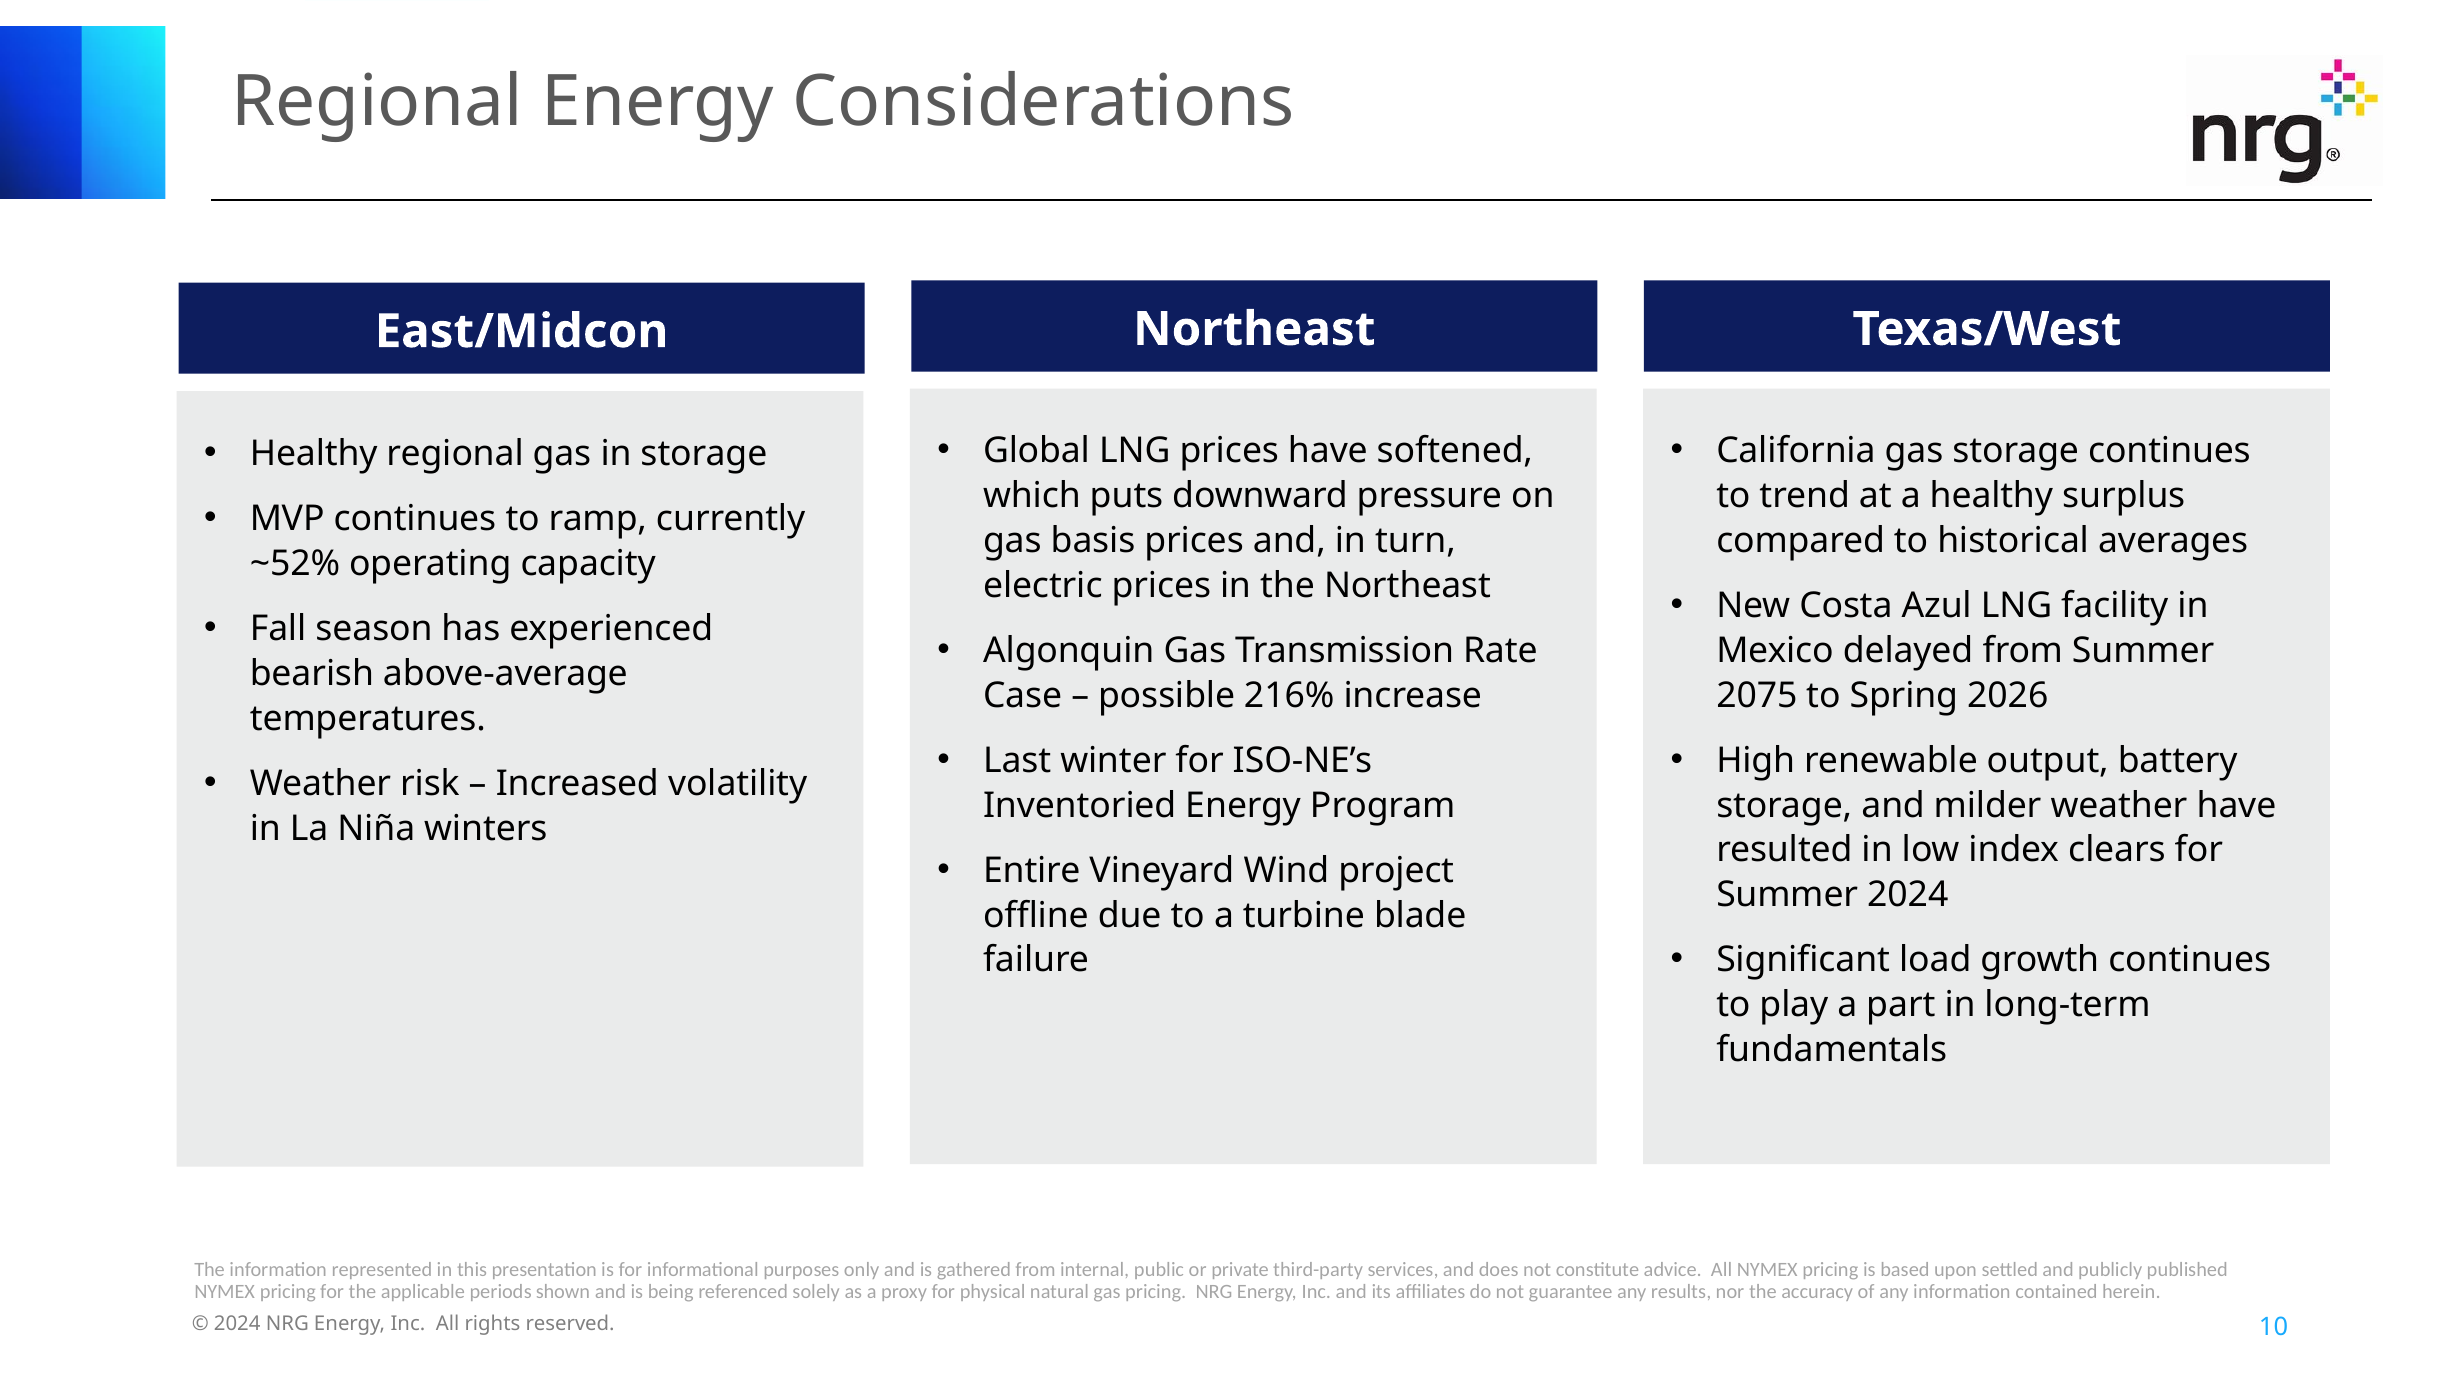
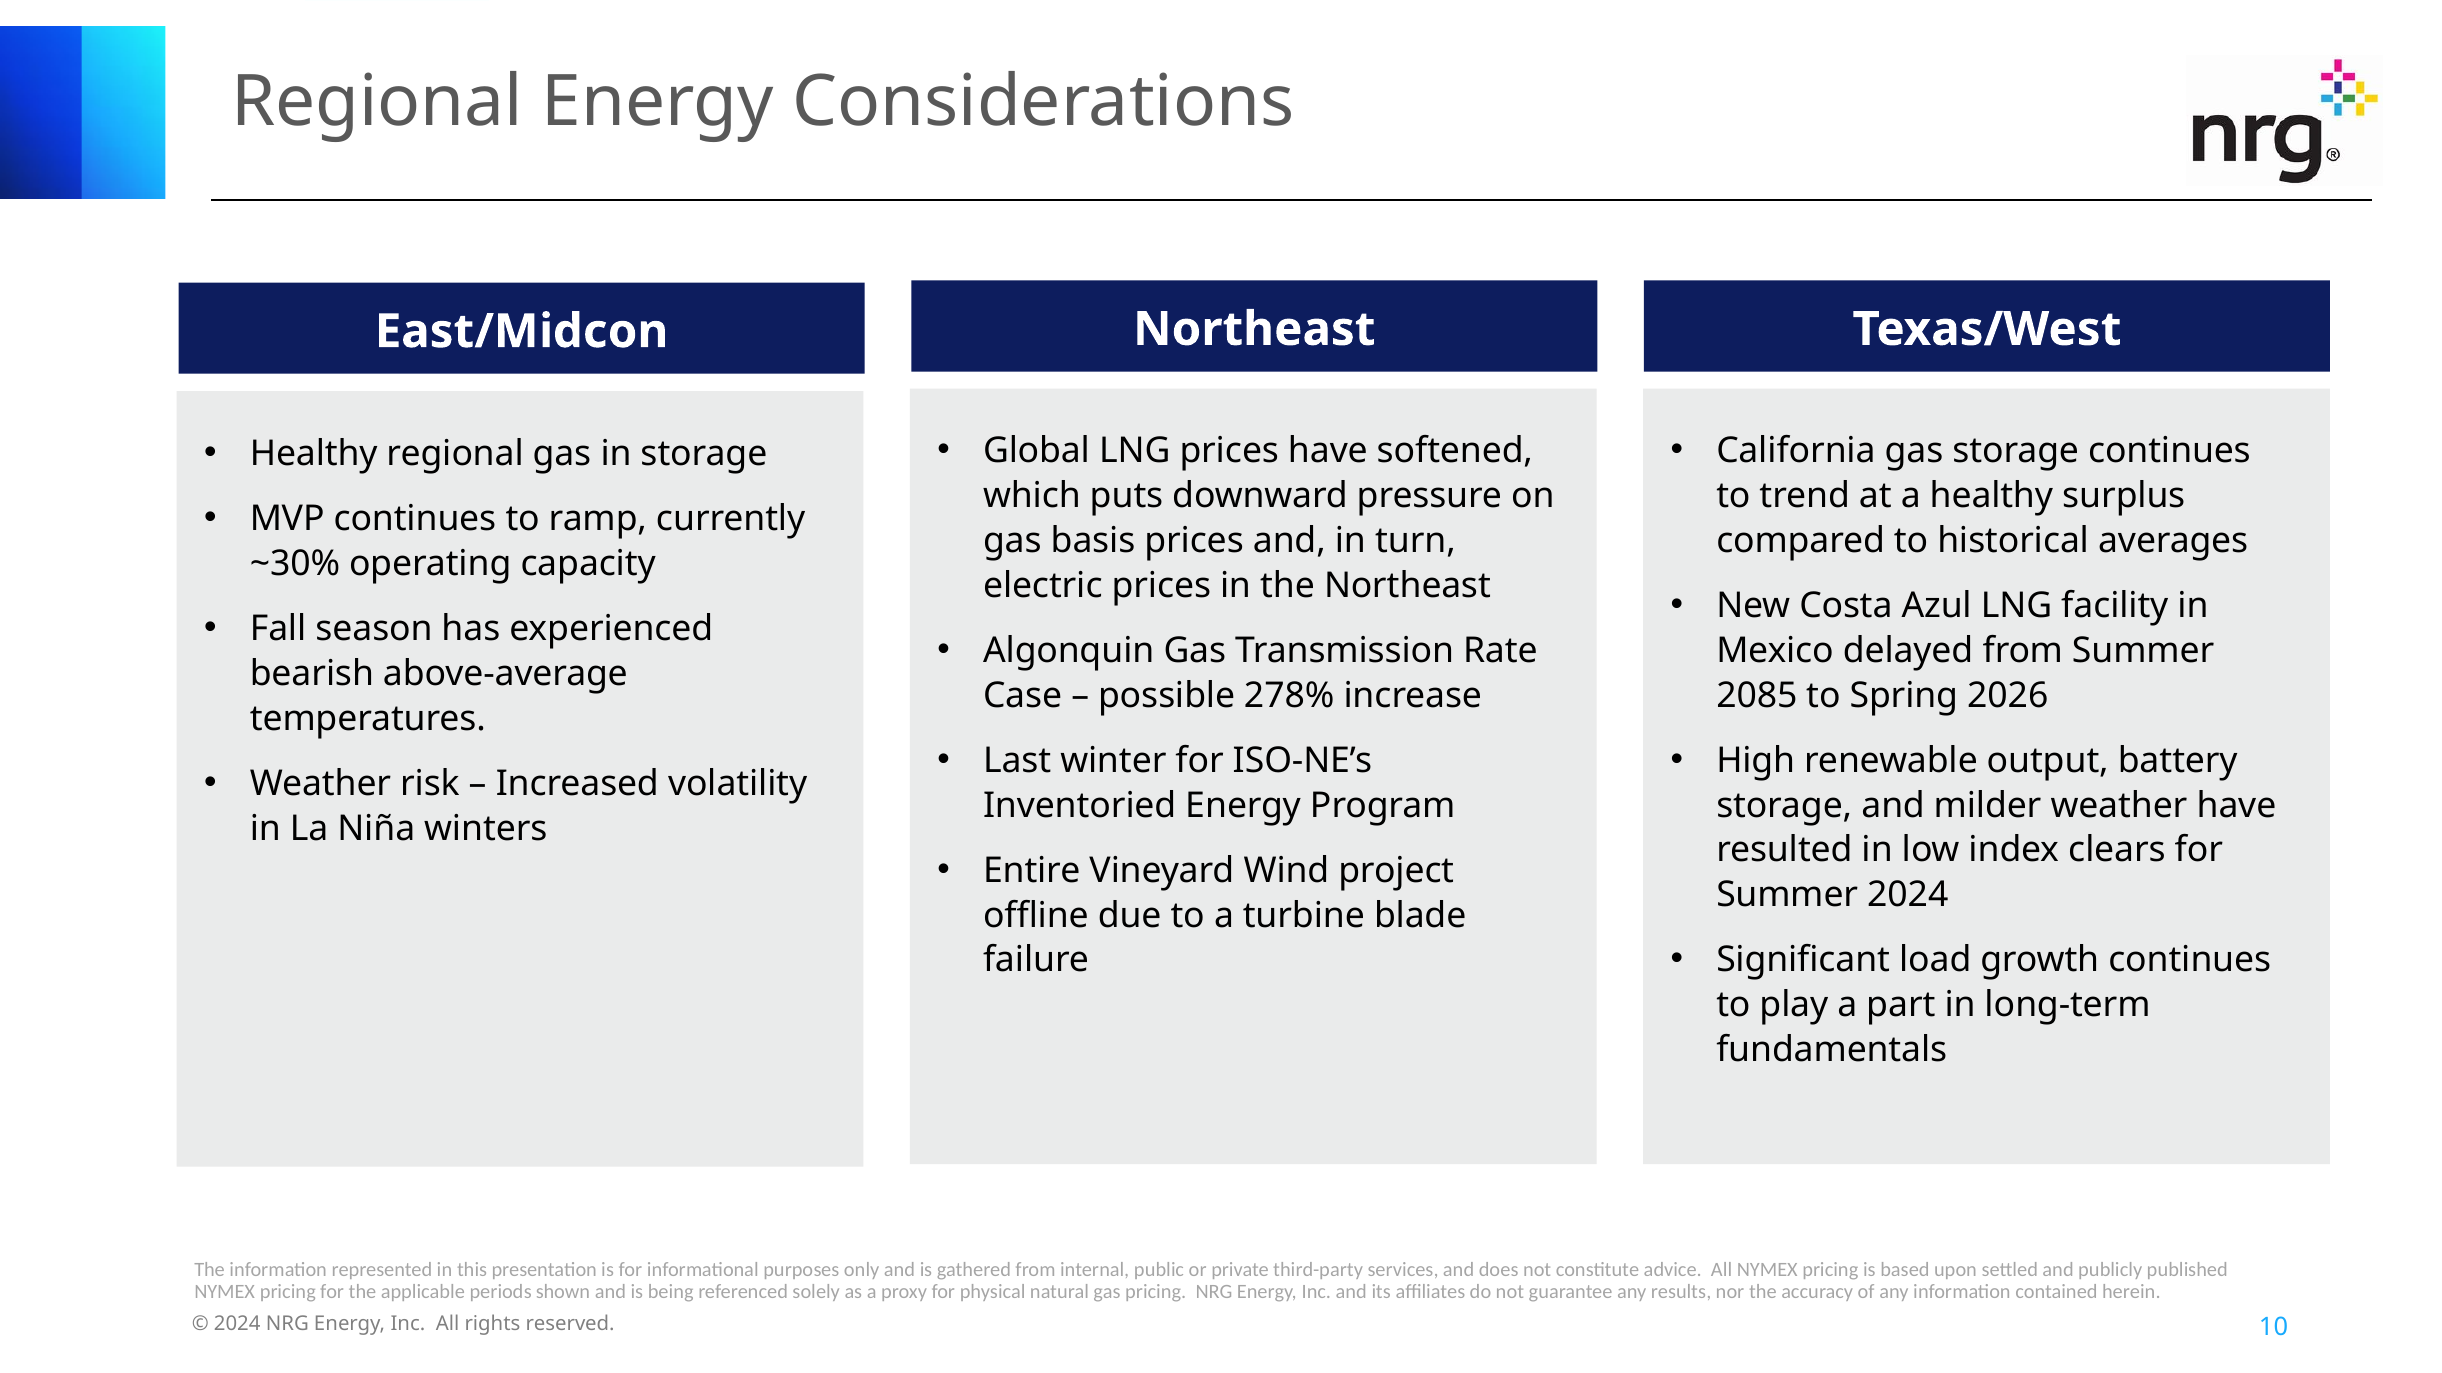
~52%: ~52% -> ~30%
216%: 216% -> 278%
2075: 2075 -> 2085
